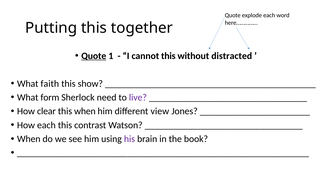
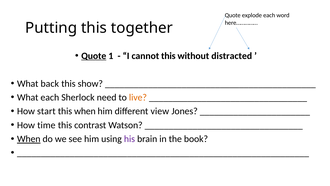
faith: faith -> back
What form: form -> each
live colour: purple -> orange
clear: clear -> start
How each: each -> time
When at (29, 139) underline: none -> present
